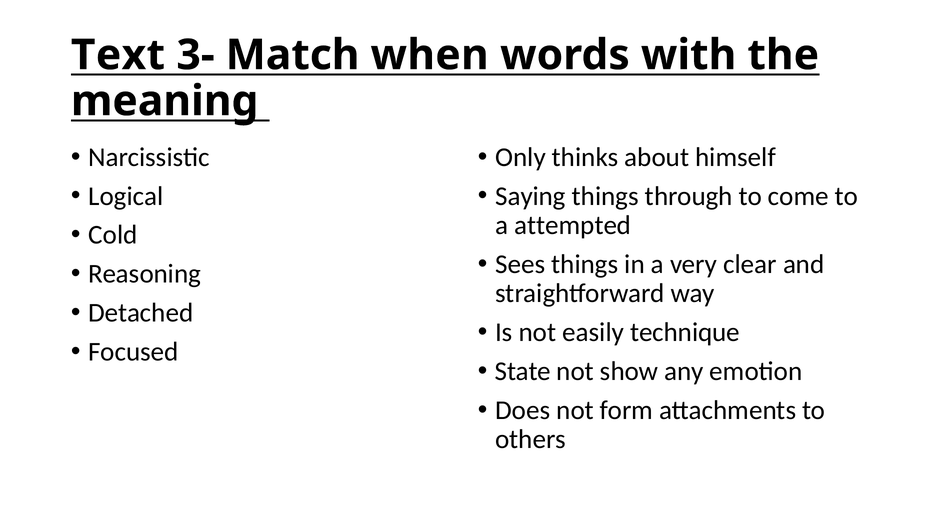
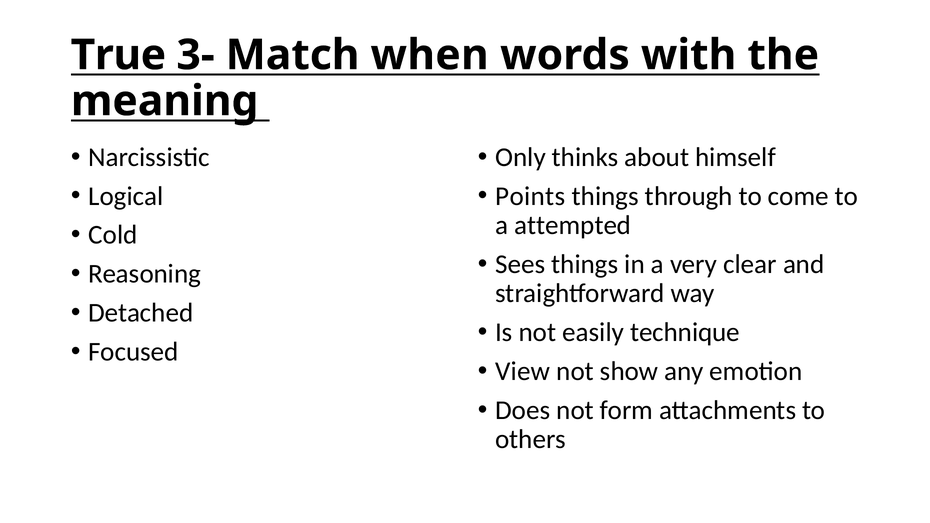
Text: Text -> True
Saying: Saying -> Points
State: State -> View
